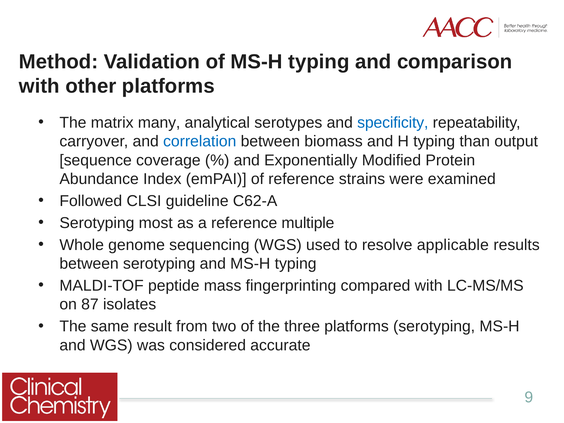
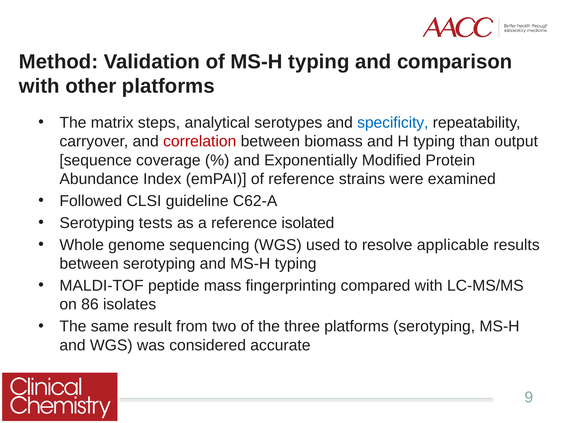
many: many -> steps
correlation colour: blue -> red
most: most -> tests
multiple: multiple -> isolated
87: 87 -> 86
